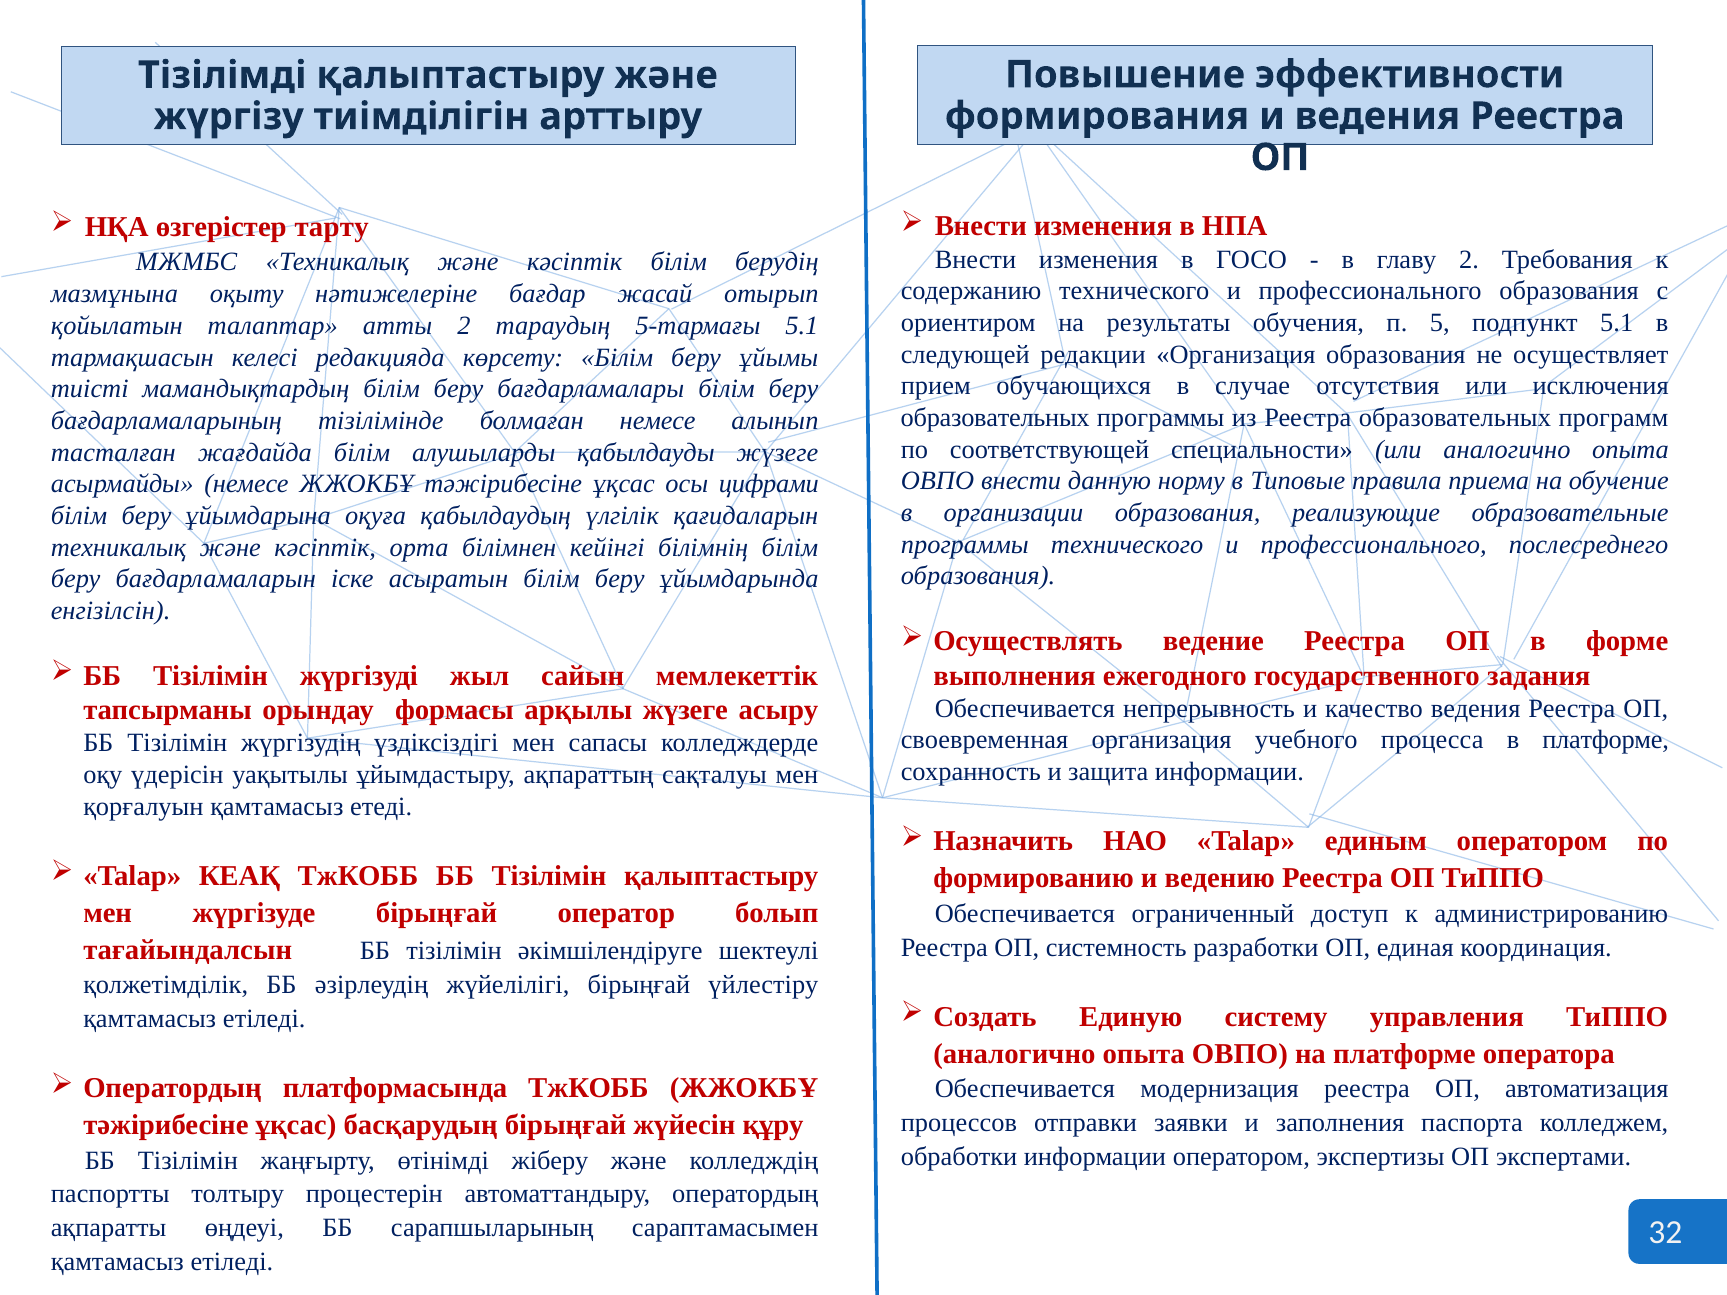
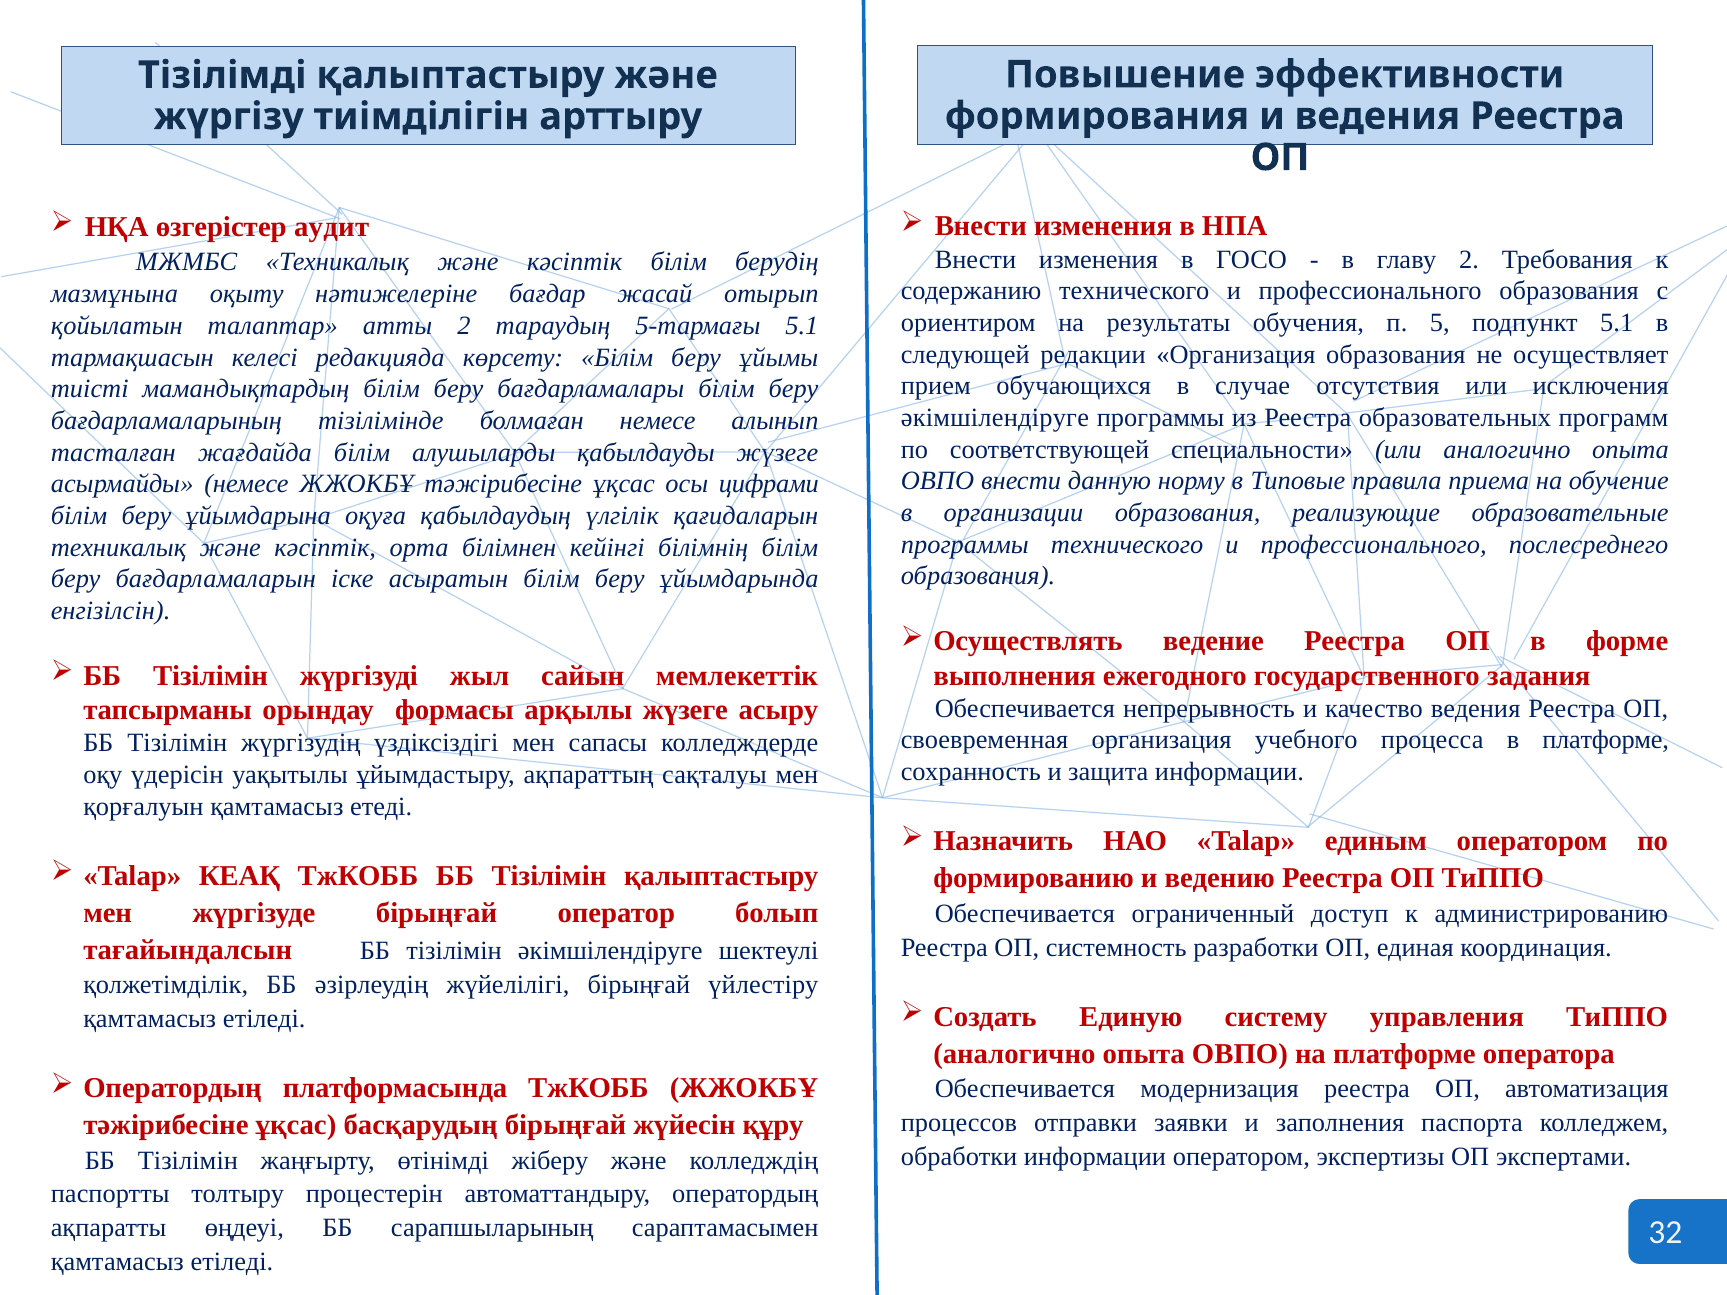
тарту: тарту -> аудит
образовательных at (995, 418): образовательных -> әкімшілендіруге
